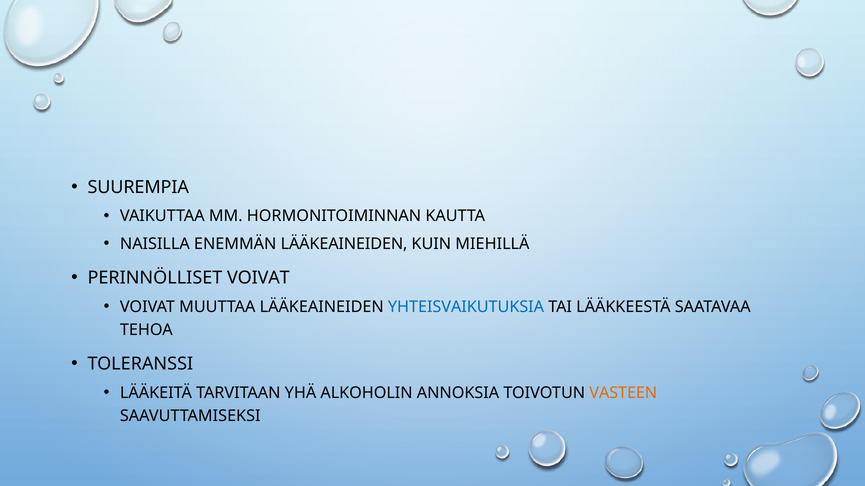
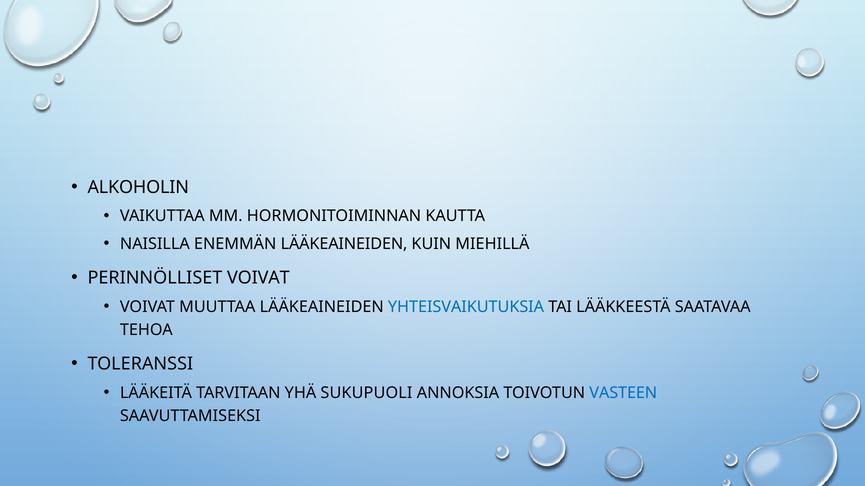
SUUREMPIA: SUUREMPIA -> ALKOHOLIN
ALKOHOLIN: ALKOHOLIN -> SUKUPUOLI
VASTEEN colour: orange -> blue
